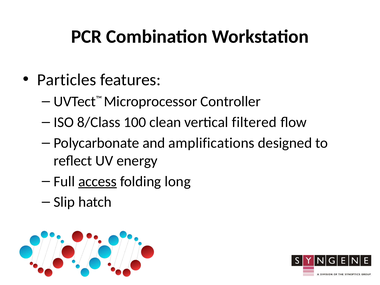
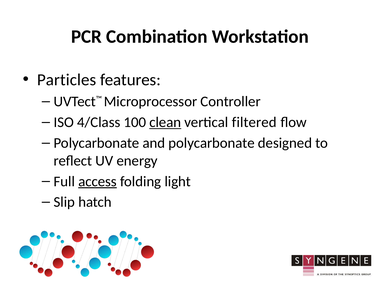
8/Class: 8/Class -> 4/Class
clean underline: none -> present
and amplifications: amplifications -> polycarbonate
long: long -> light
